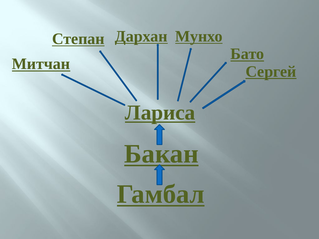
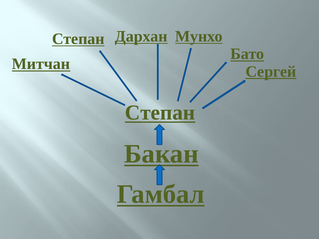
Лариса at (160, 113): Лариса -> Степан
